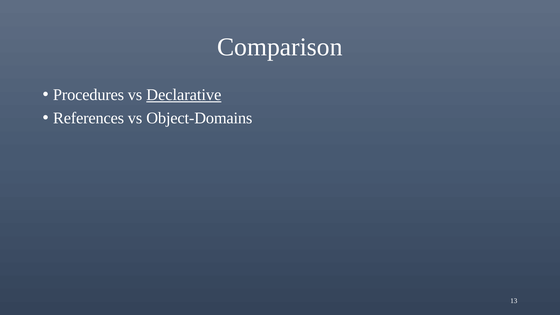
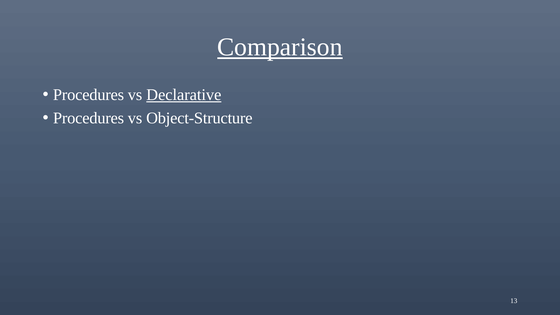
Comparison underline: none -> present
References at (89, 118): References -> Procedures
Object-Domains: Object-Domains -> Object-Structure
